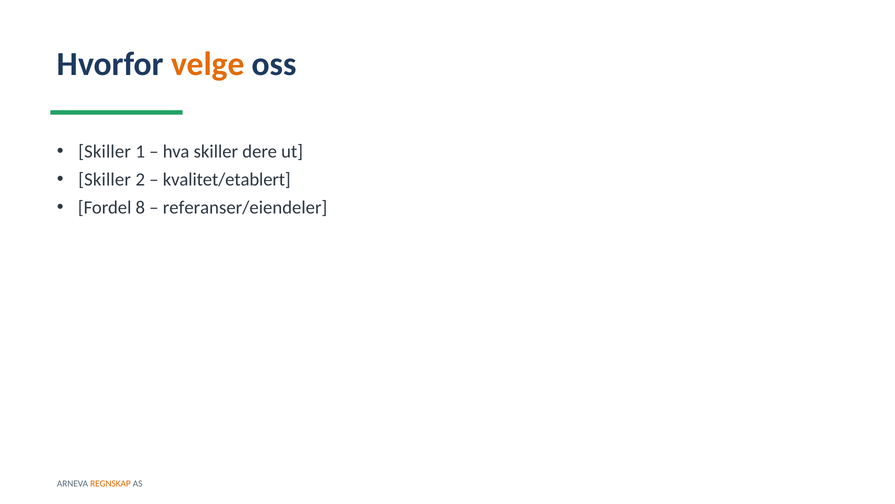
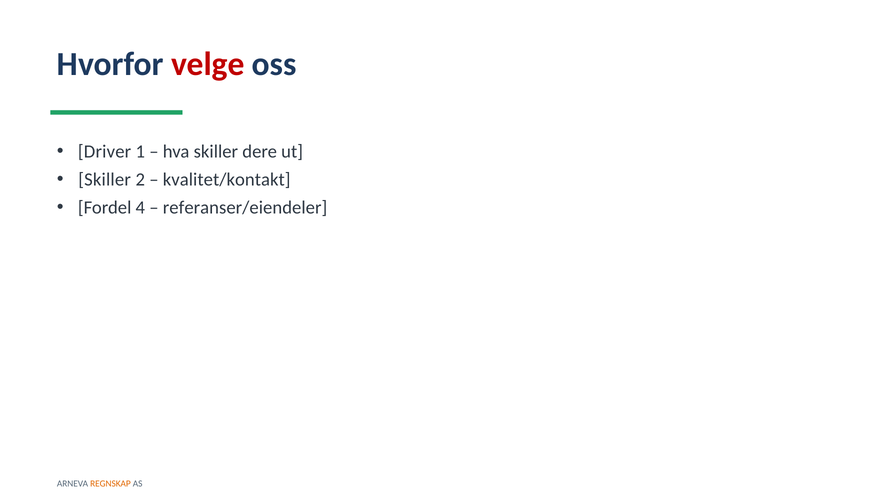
velge colour: orange -> red
Skiller at (105, 152): Skiller -> Driver
kvalitet/etablert: kvalitet/etablert -> kvalitet/kontakt
8: 8 -> 4
